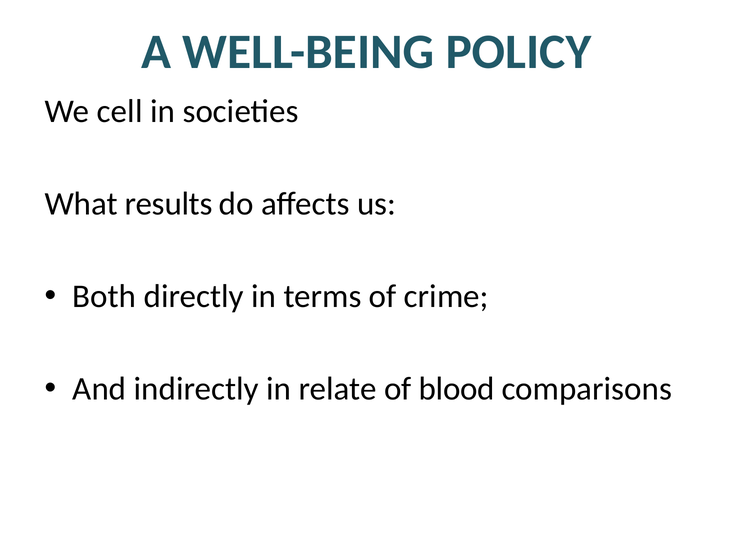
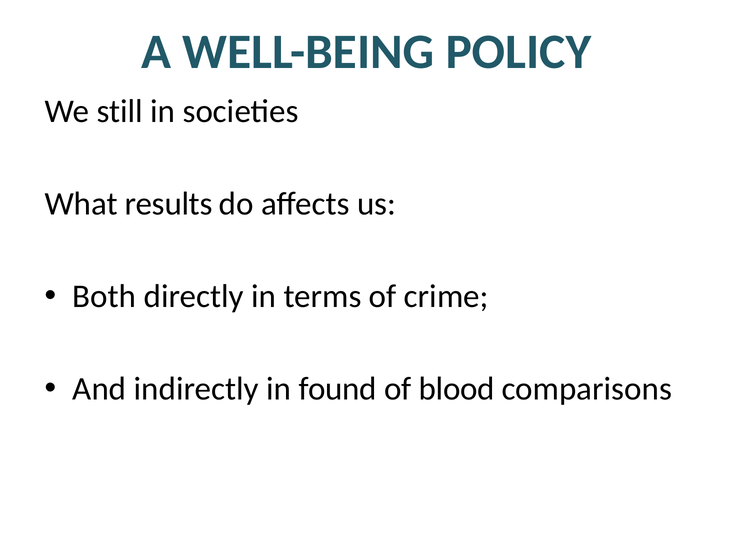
cell: cell -> still
relate: relate -> found
